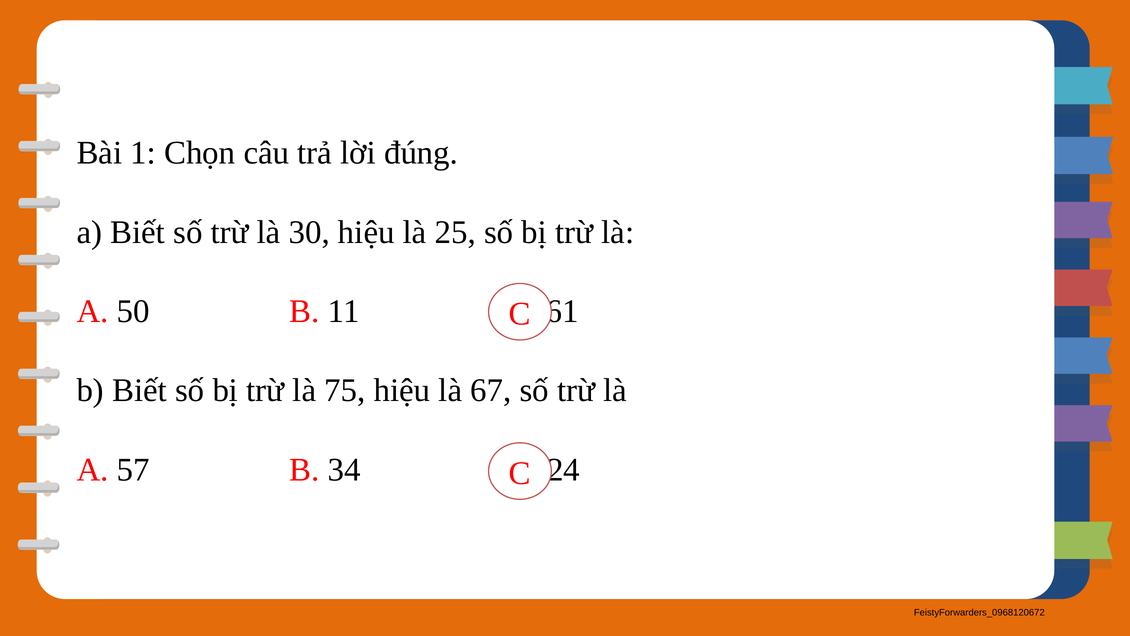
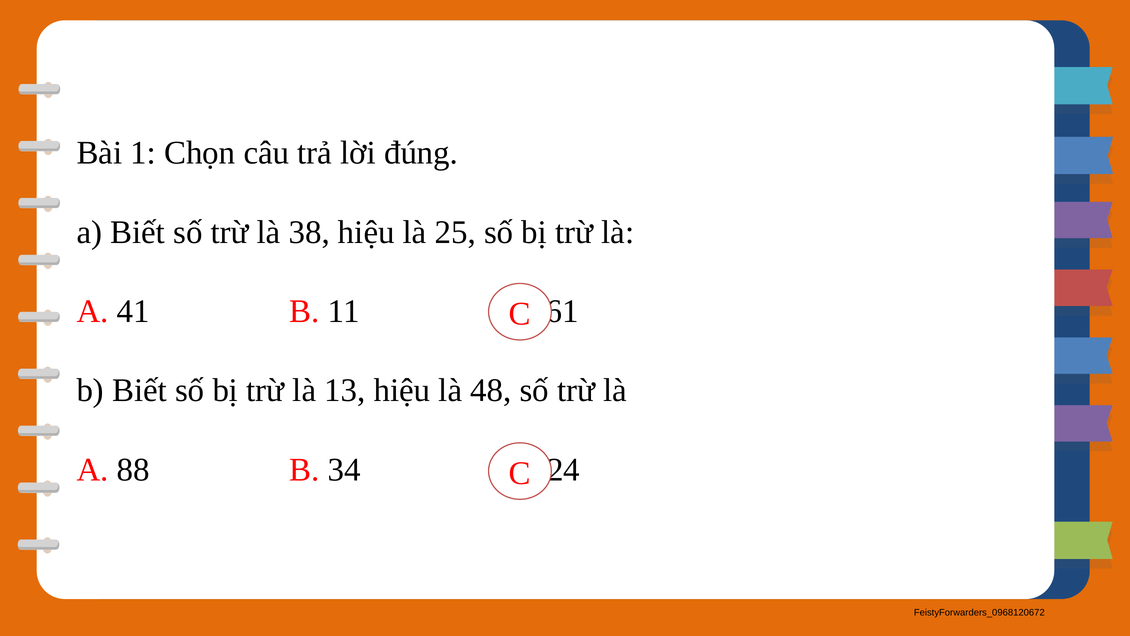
30: 30 -> 38
50: 50 -> 41
75: 75 -> 13
67: 67 -> 48
57: 57 -> 88
